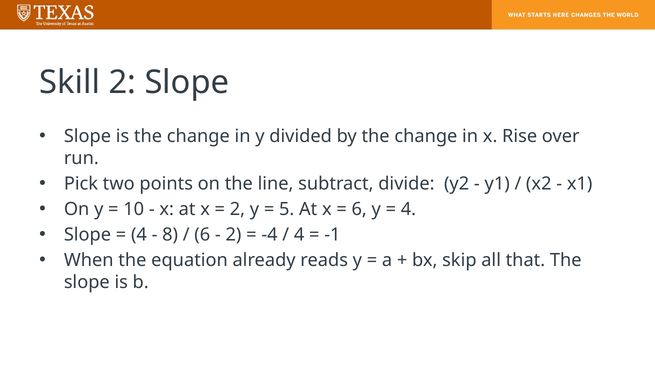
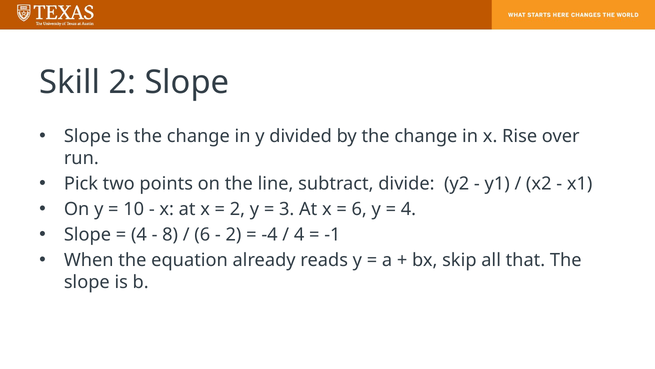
5: 5 -> 3
